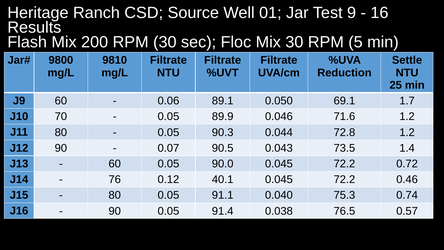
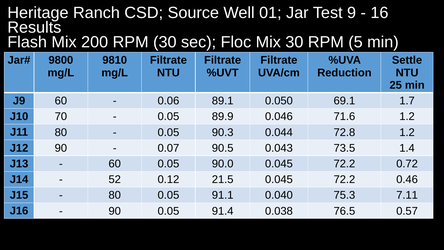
76: 76 -> 52
40.1: 40.1 -> 21.5
0.74: 0.74 -> 7.11
